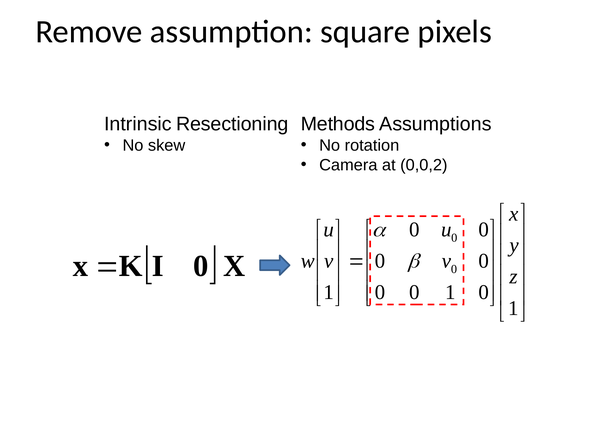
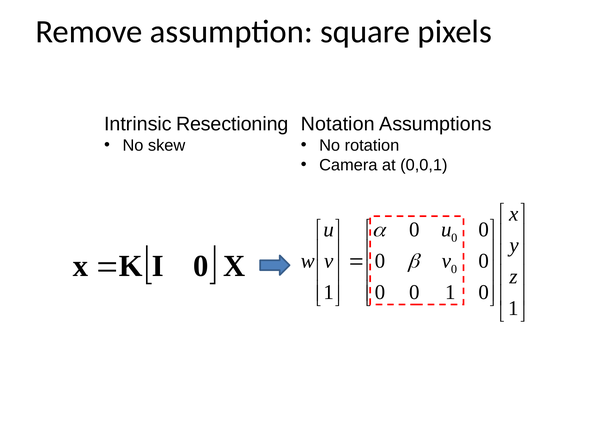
Methods: Methods -> Notation
0,0,2: 0,0,2 -> 0,0,1
